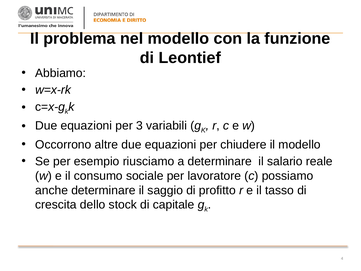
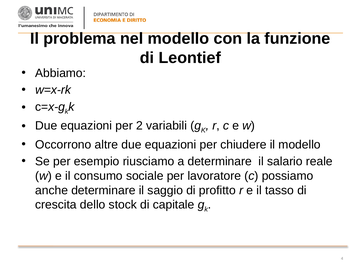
3: 3 -> 2
